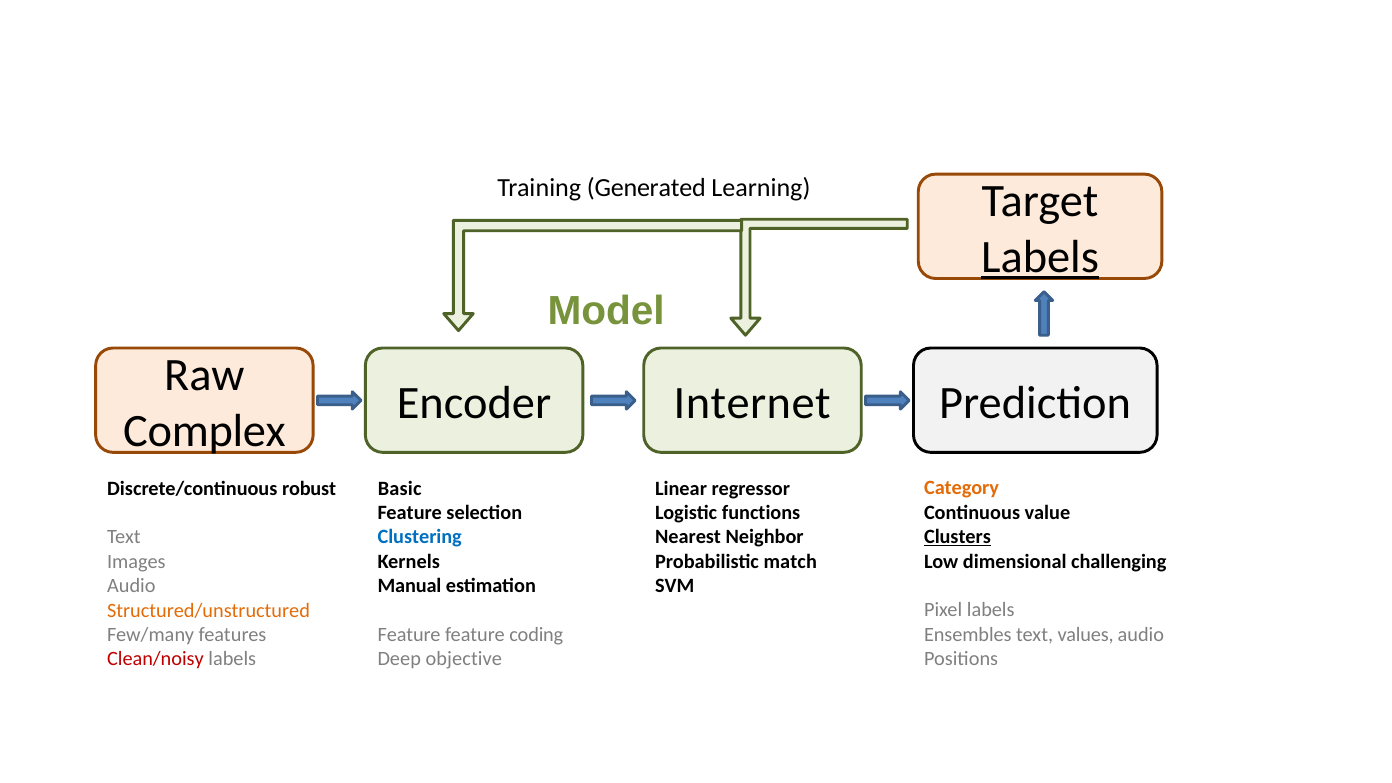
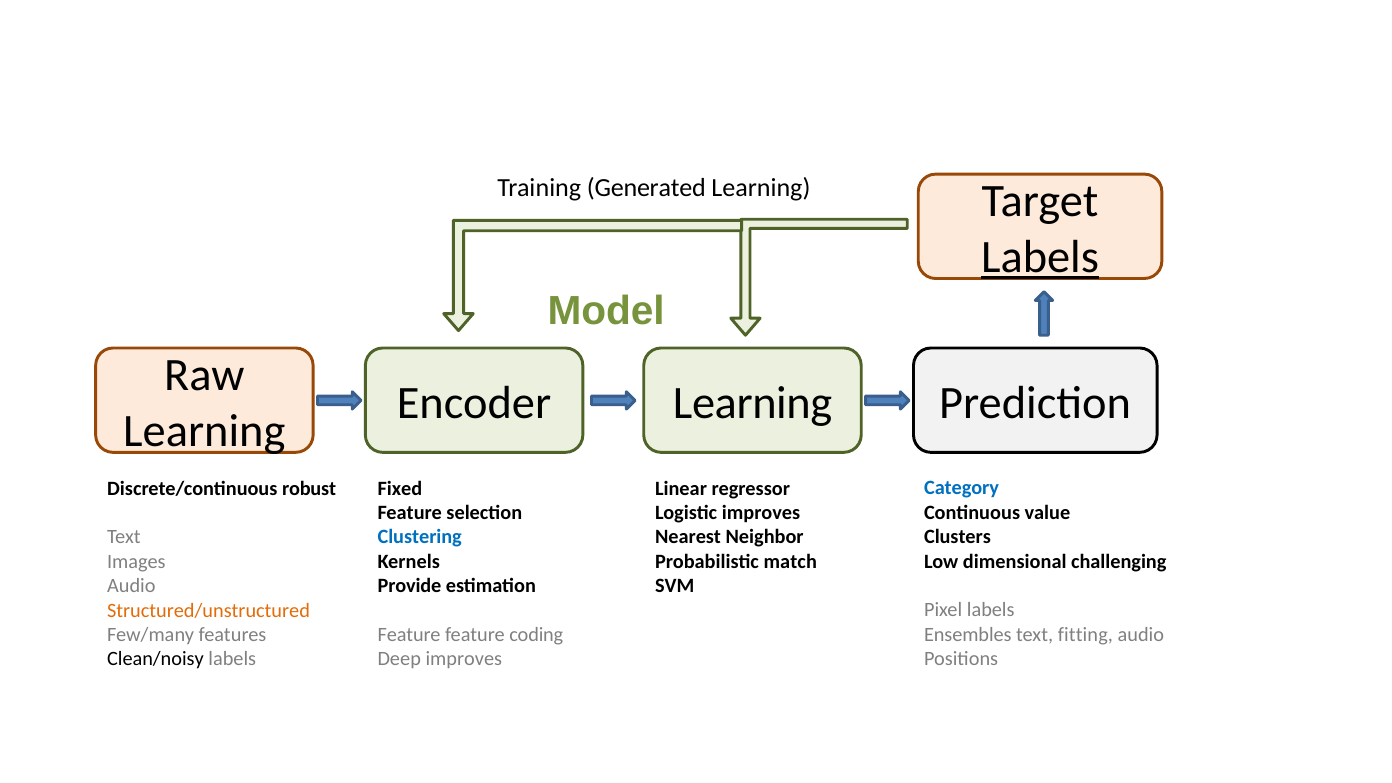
Encoder Internet: Internet -> Learning
Complex at (204, 431): Complex -> Learning
Category colour: orange -> blue
Basic: Basic -> Fixed
Logistic functions: functions -> improves
Clusters underline: present -> none
Manual: Manual -> Provide
values: values -> fitting
Deep objective: objective -> improves
Clean/noisy colour: red -> black
